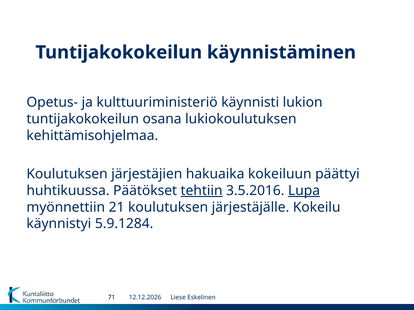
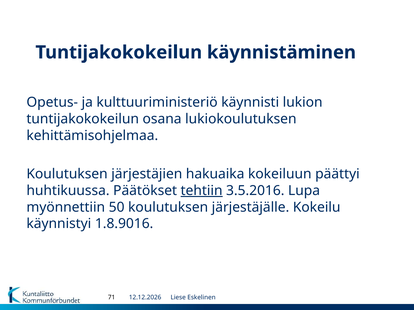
Lupa underline: present -> none
21: 21 -> 50
5.9.1284: 5.9.1284 -> 1.8.9016
